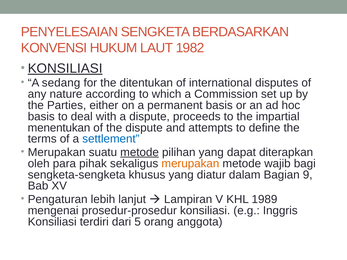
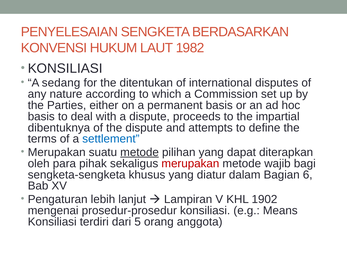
KONSILIASI at (65, 69) underline: present -> none
menentukan: menentukan -> dibentuknya
merupakan at (190, 164) colour: orange -> red
9: 9 -> 6
1989: 1989 -> 1902
Inggris: Inggris -> Means
